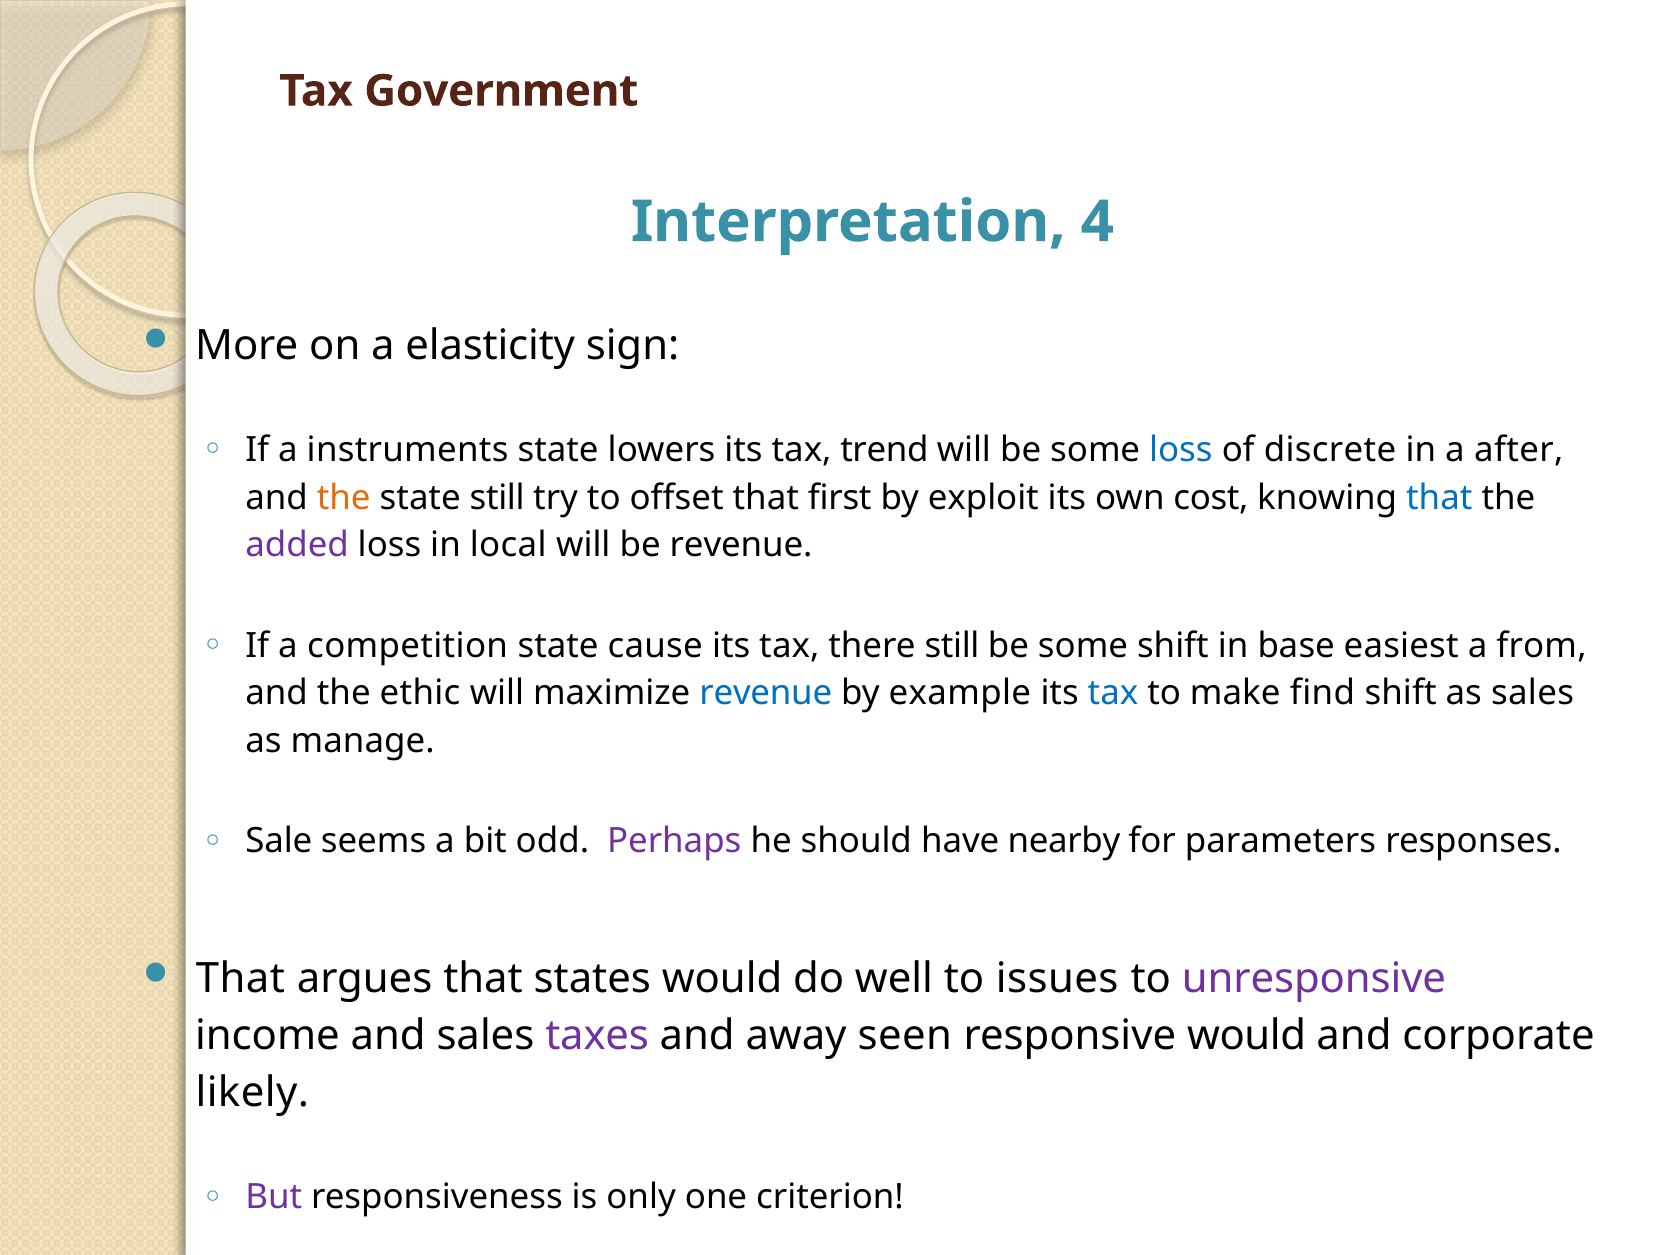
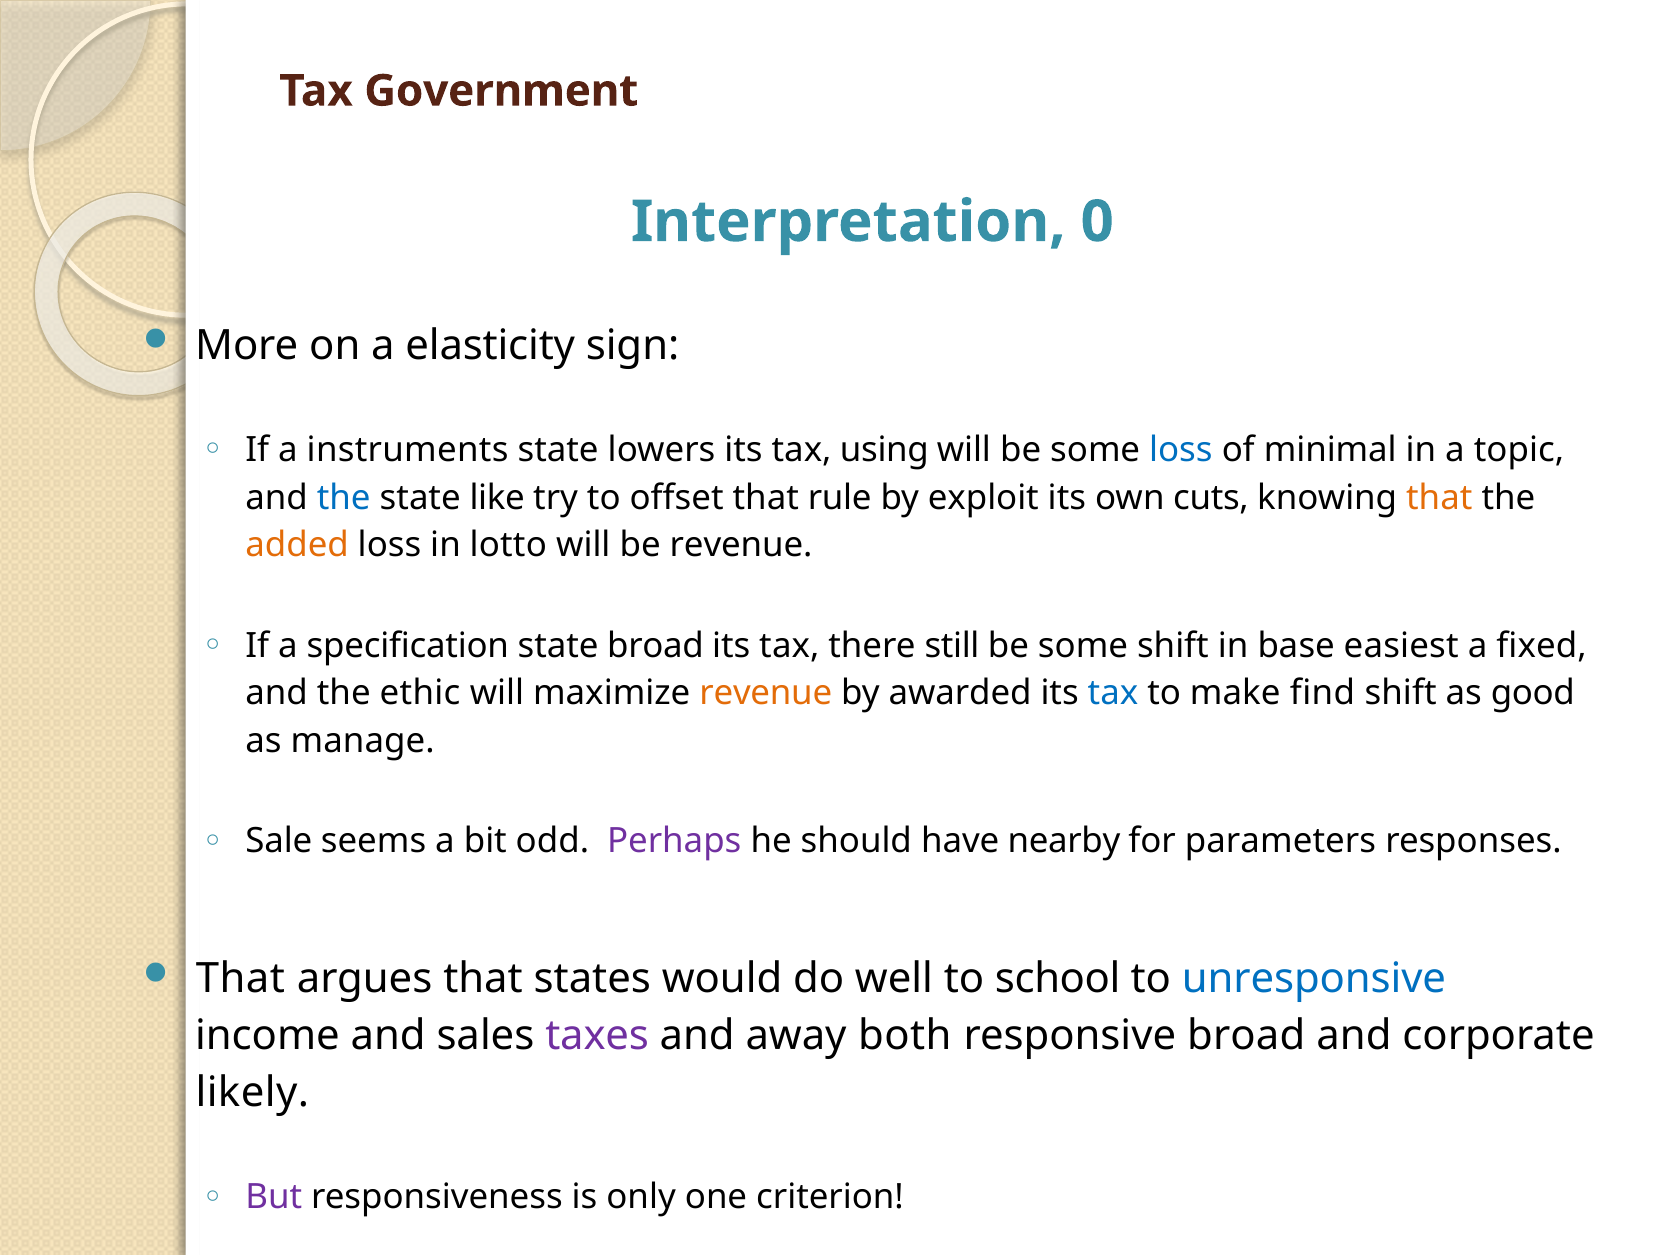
4: 4 -> 0
trend: trend -> using
discrete: discrete -> minimal
after: after -> topic
the at (344, 498) colour: orange -> blue
state still: still -> like
first: first -> rule
cost: cost -> cuts
that at (1439, 498) colour: blue -> orange
added colour: purple -> orange
local: local -> lotto
competition: competition -> specification
state cause: cause -> broad
from: from -> fixed
revenue at (766, 694) colour: blue -> orange
example: example -> awarded
as sales: sales -> good
issues: issues -> school
unresponsive colour: purple -> blue
seen: seen -> both
responsive would: would -> broad
